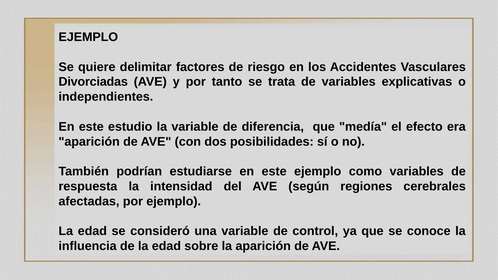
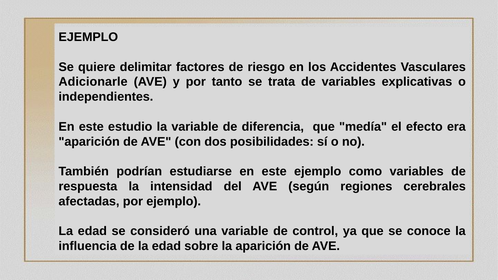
Divorciadas: Divorciadas -> Adicionarle
